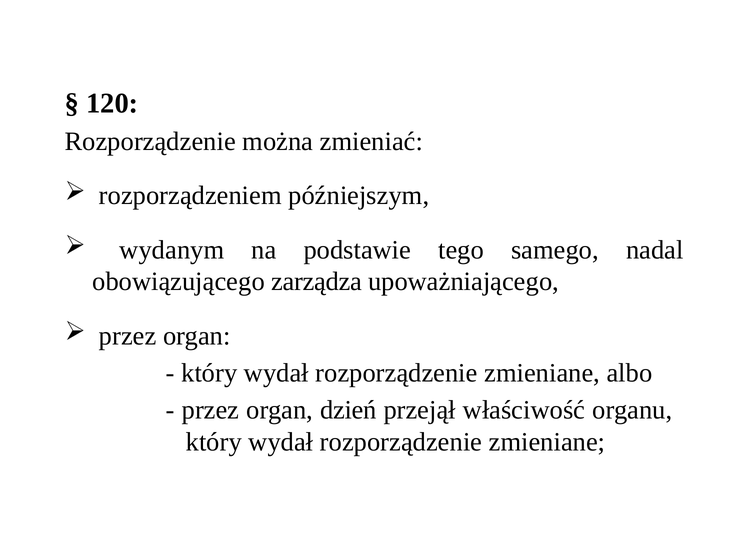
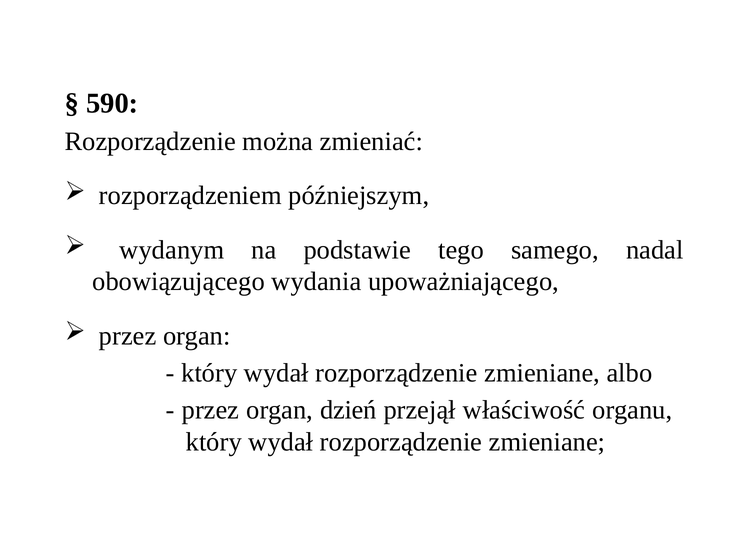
120: 120 -> 590
zarządza: zarządza -> wydania
